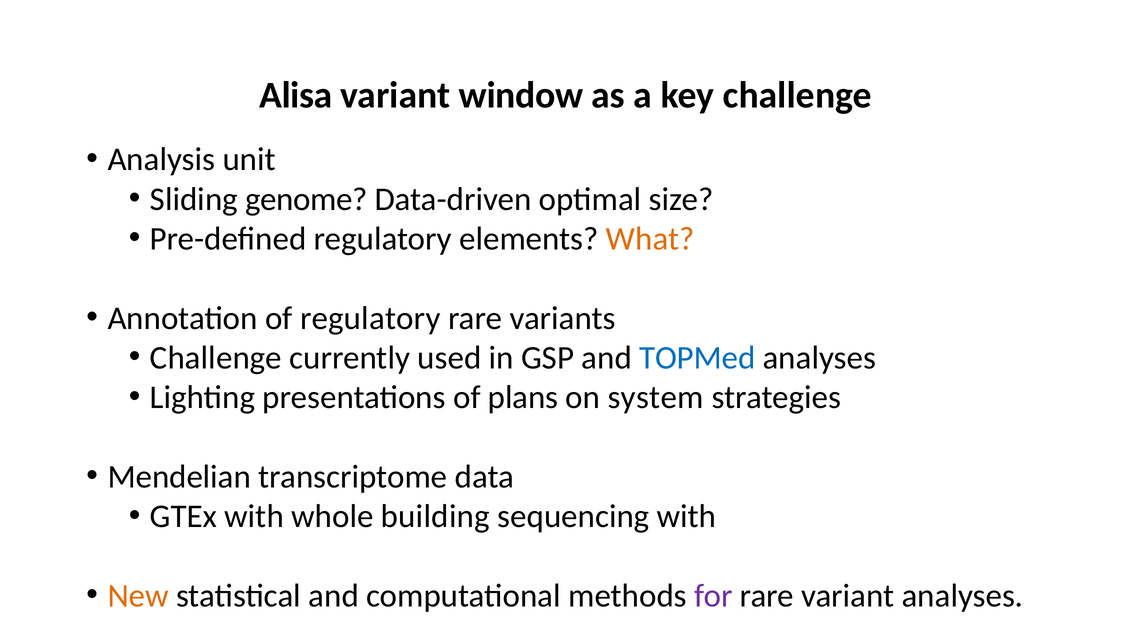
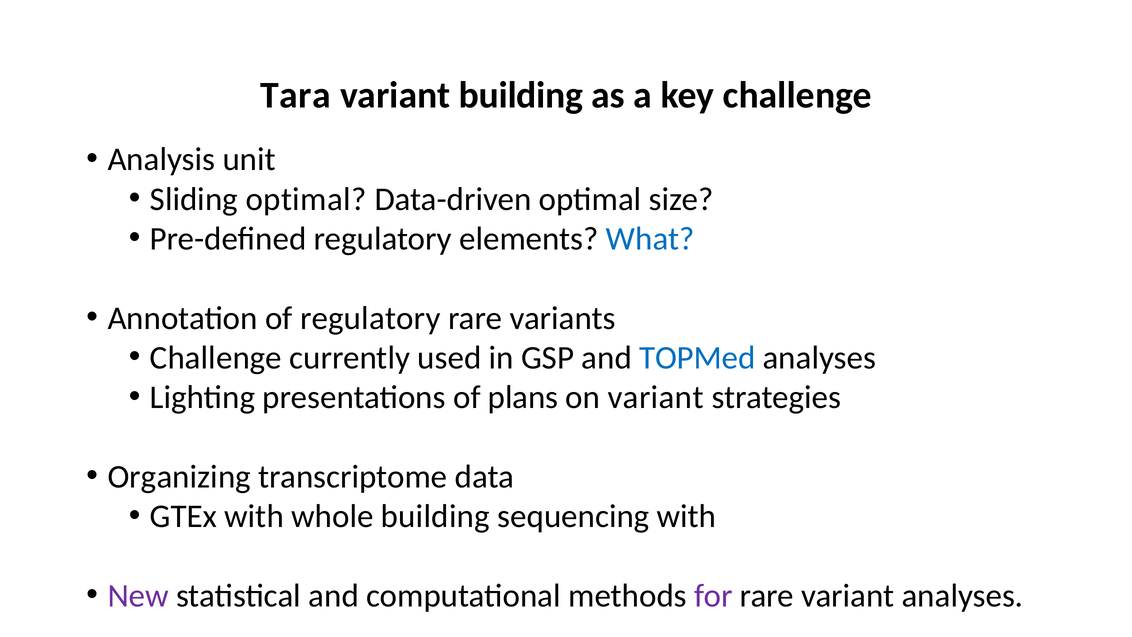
Alisa: Alisa -> Tara
variant window: window -> building
Sliding genome: genome -> optimal
What colour: orange -> blue
on system: system -> variant
Mendelian: Mendelian -> Organizing
New colour: orange -> purple
